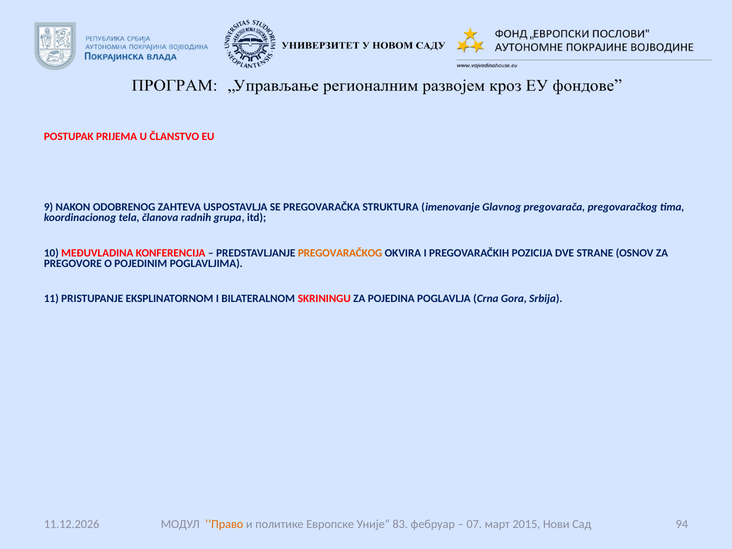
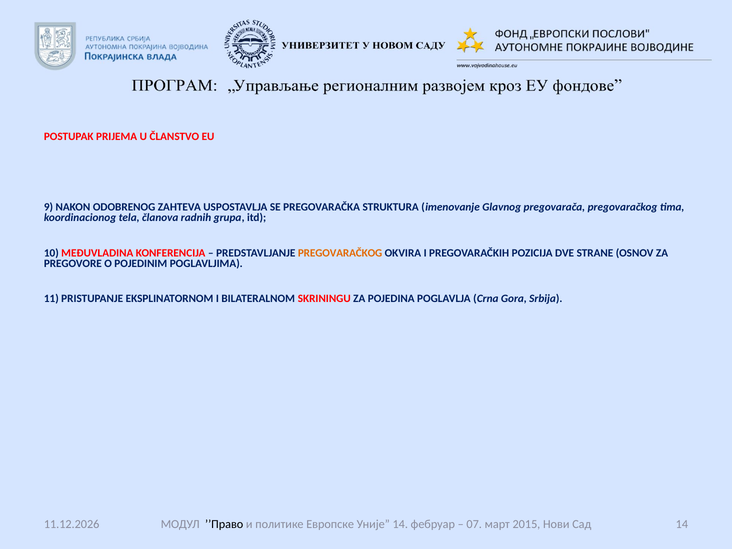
94 at (682, 524): 94 -> 14
’’Право colour: orange -> black
Уније 83: 83 -> 14
